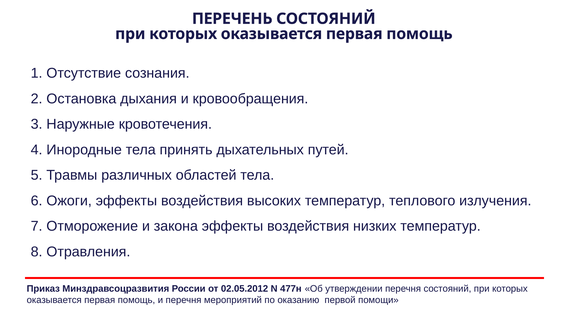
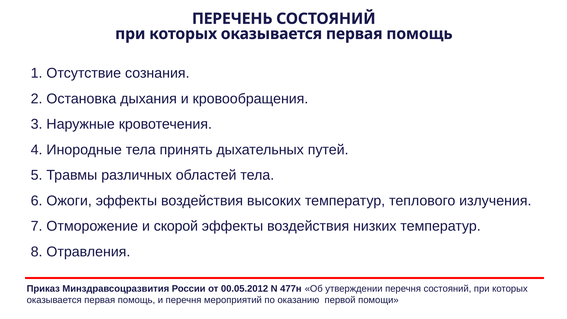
закона: закона -> скорой
02.05.2012: 02.05.2012 -> 00.05.2012
